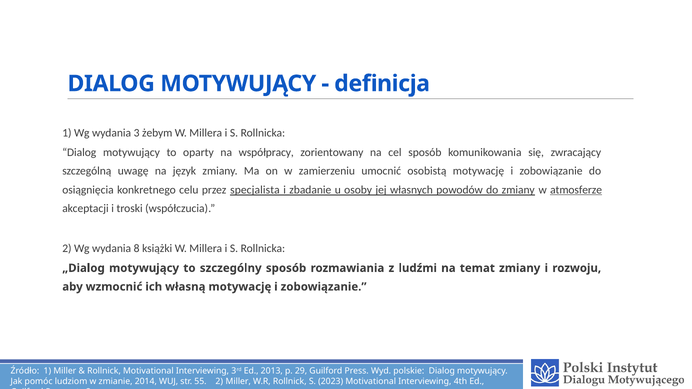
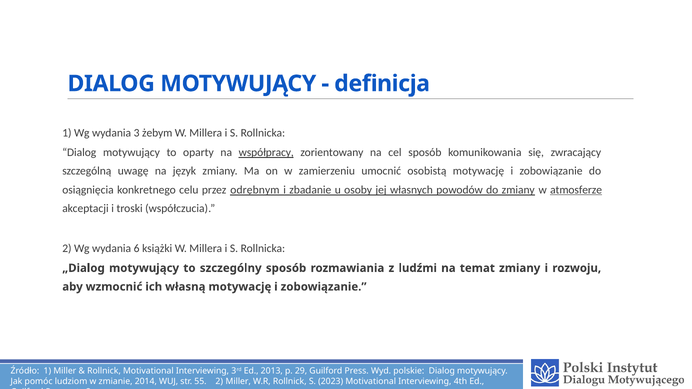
współpracy underline: none -> present
specjalista: specjalista -> odrębnym
8: 8 -> 6
